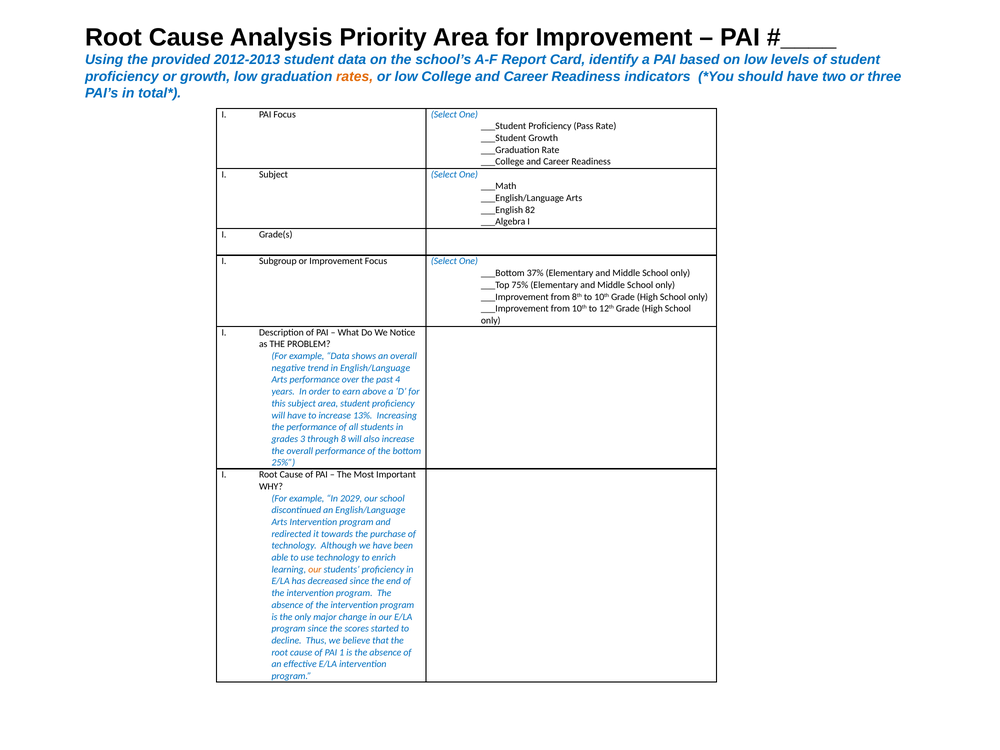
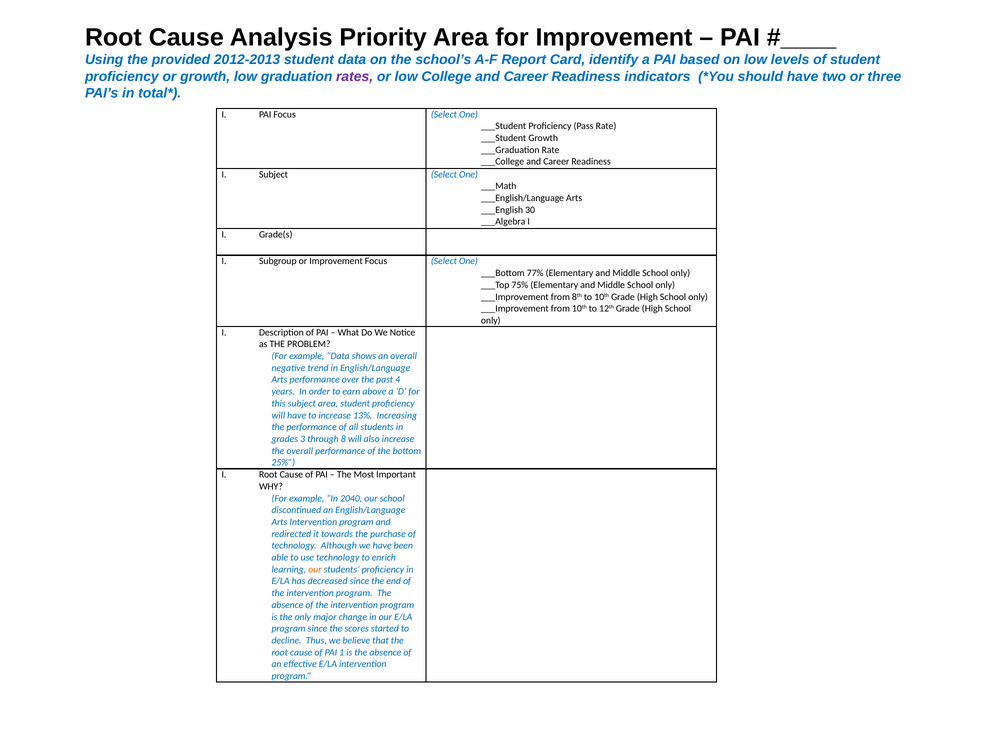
rates colour: orange -> purple
82: 82 -> 30
37%: 37% -> 77%
2029: 2029 -> 2040
